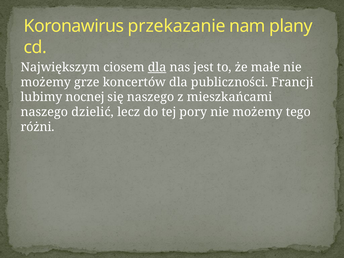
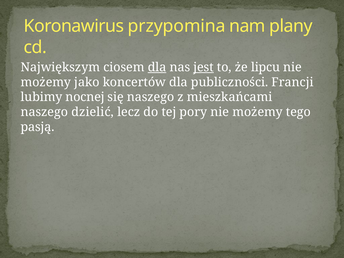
przekazanie: przekazanie -> przypomina
jest underline: none -> present
małe: małe -> lipcu
grze: grze -> jako
różni: różni -> pasją
